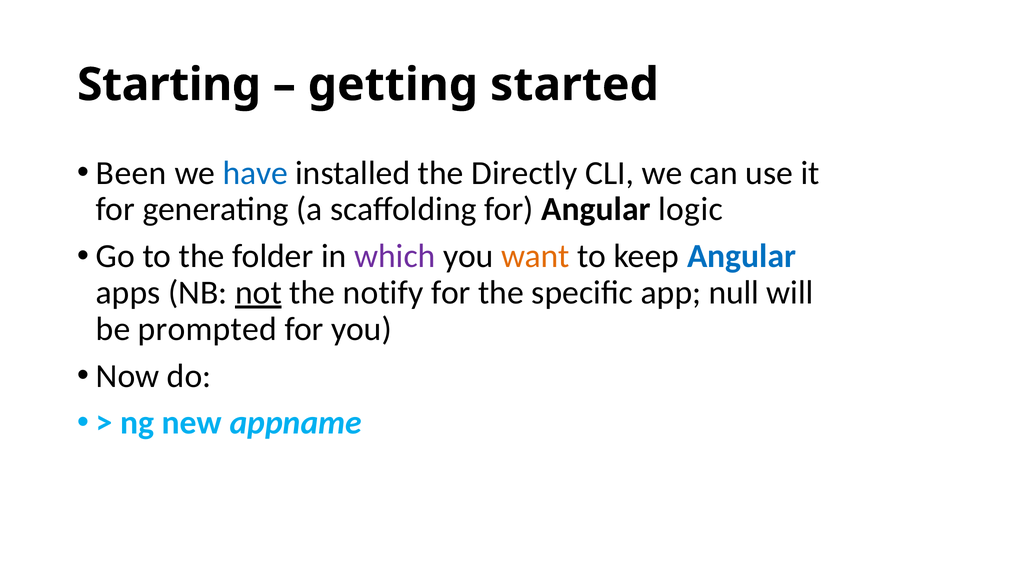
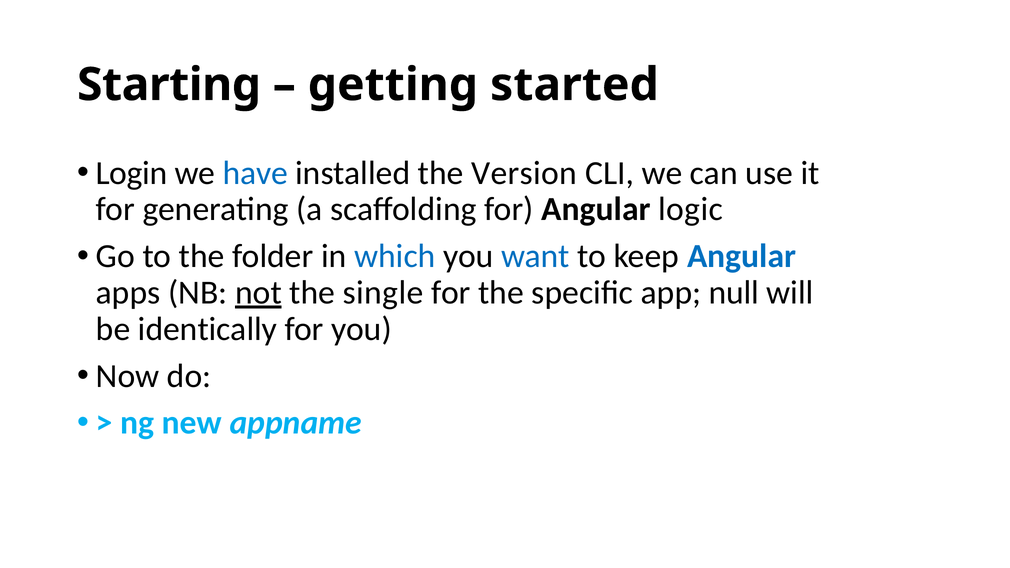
Been: Been -> Login
Directly: Directly -> Version
which colour: purple -> blue
want colour: orange -> blue
notify: notify -> single
prompted: prompted -> identically
